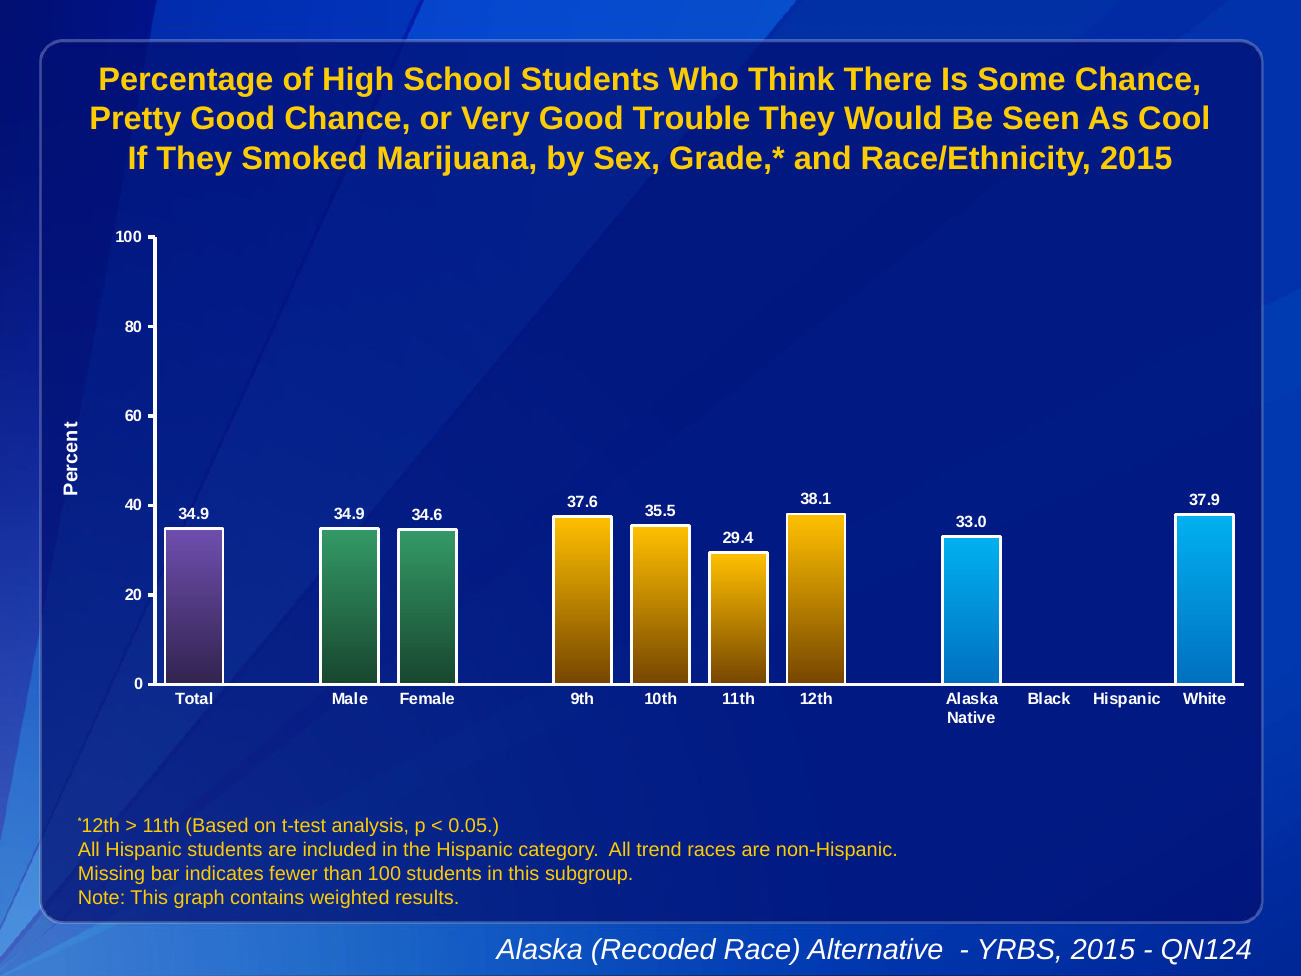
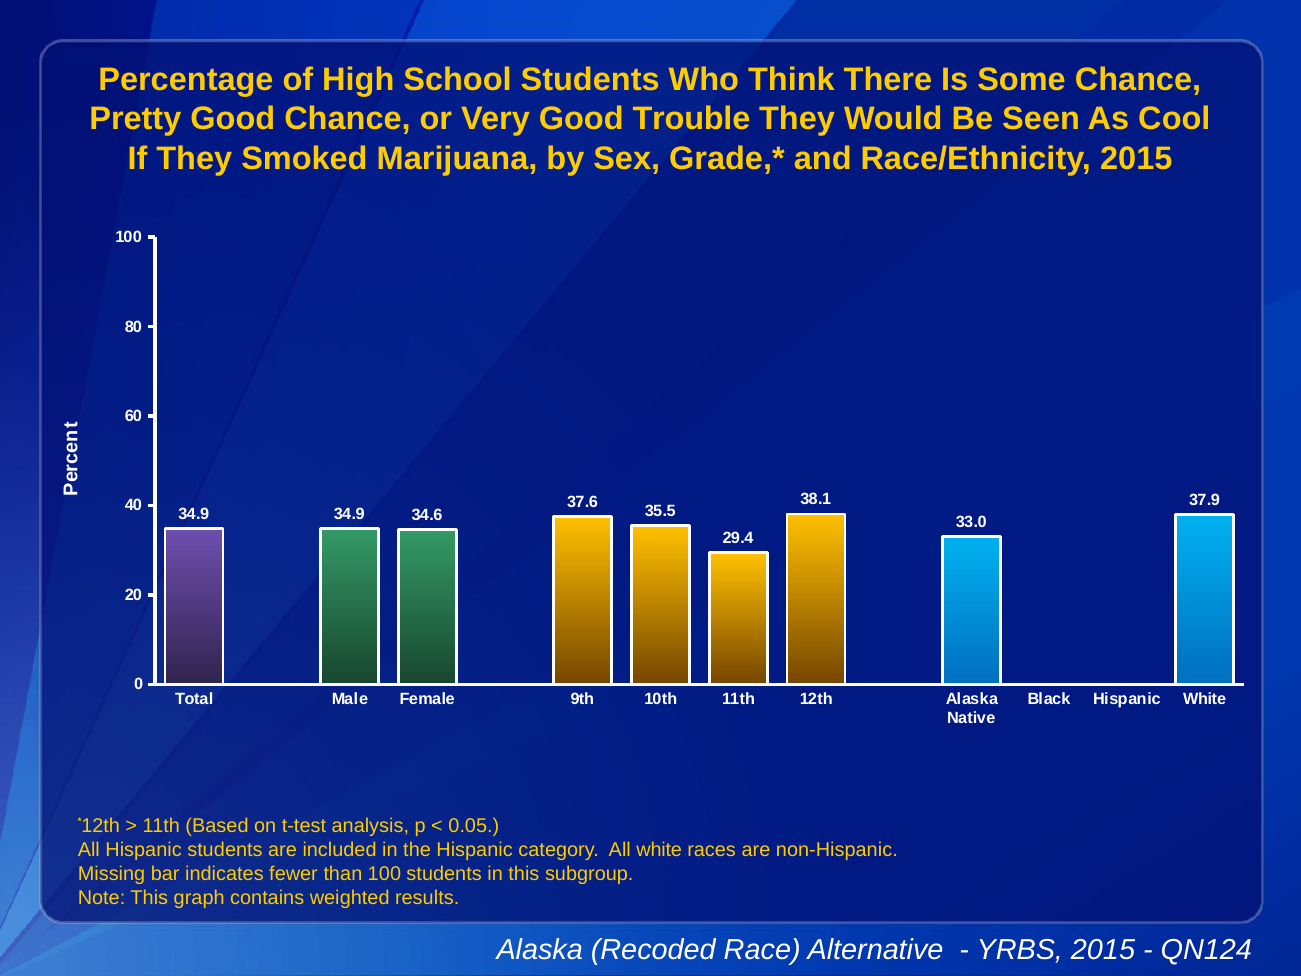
All trend: trend -> white
